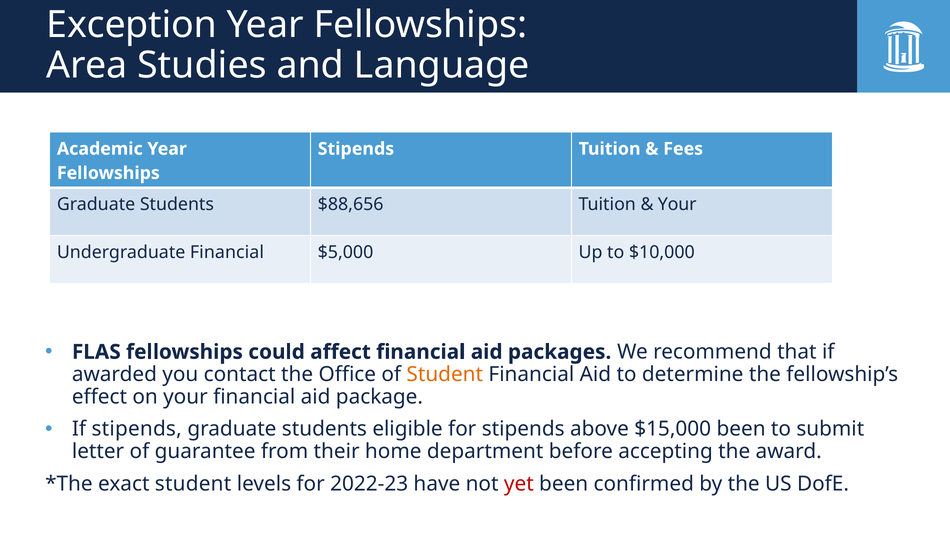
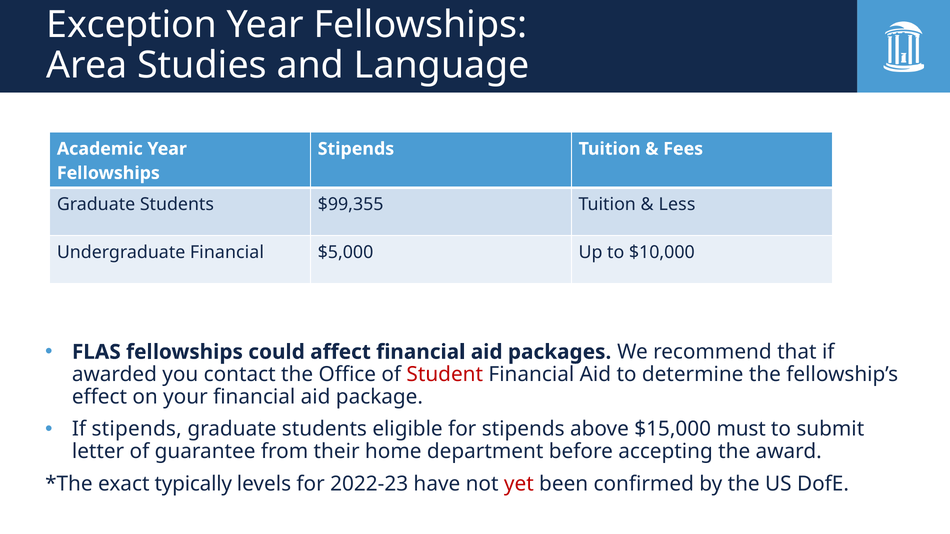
$88,656: $88,656 -> $99,355
Your at (677, 205): Your -> Less
Student at (445, 375) colour: orange -> red
$15,000 been: been -> must
exact student: student -> typically
